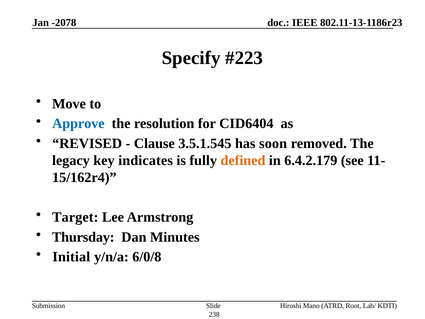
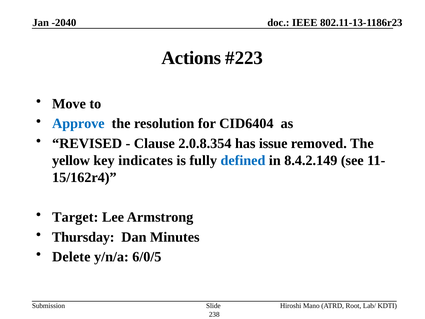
-2078: -2078 -> -2040
Specify: Specify -> Actions
3.5.1.545: 3.5.1.545 -> 2.0.8.354
soon: soon -> issue
legacy: legacy -> yellow
defined colour: orange -> blue
6.4.2.179: 6.4.2.179 -> 8.4.2.149
Initial: Initial -> Delete
6/0/8: 6/0/8 -> 6/0/5
